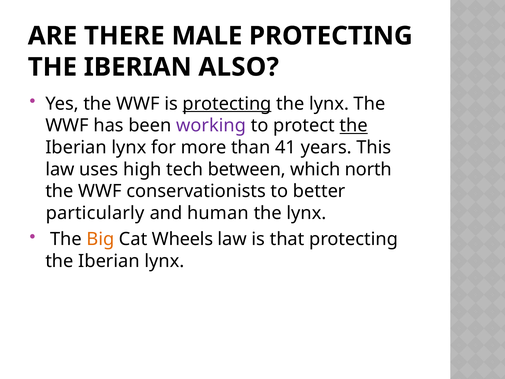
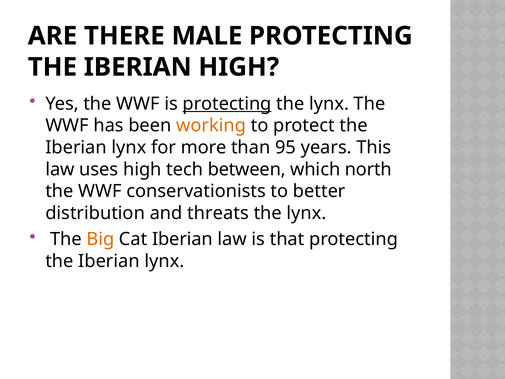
IBERIAN ALSO: ALSO -> HIGH
working colour: purple -> orange
the at (354, 125) underline: present -> none
41: 41 -> 95
particularly: particularly -> distribution
human: human -> threats
Cat Wheels: Wheels -> Iberian
